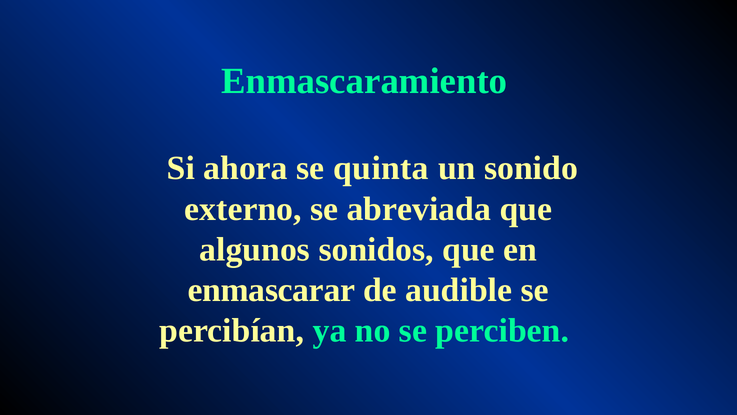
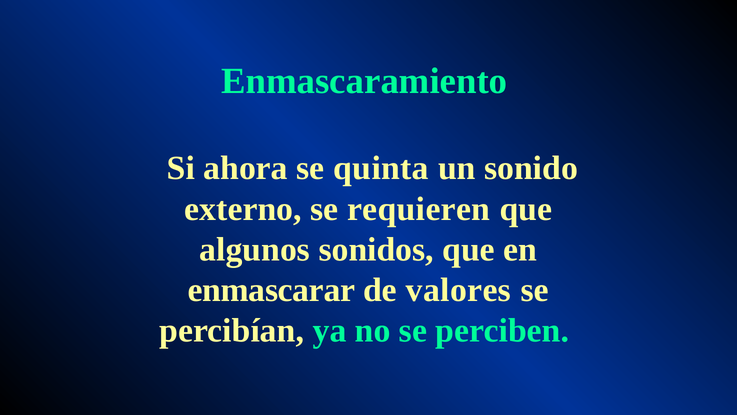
abreviada: abreviada -> requieren
audible: audible -> valores
